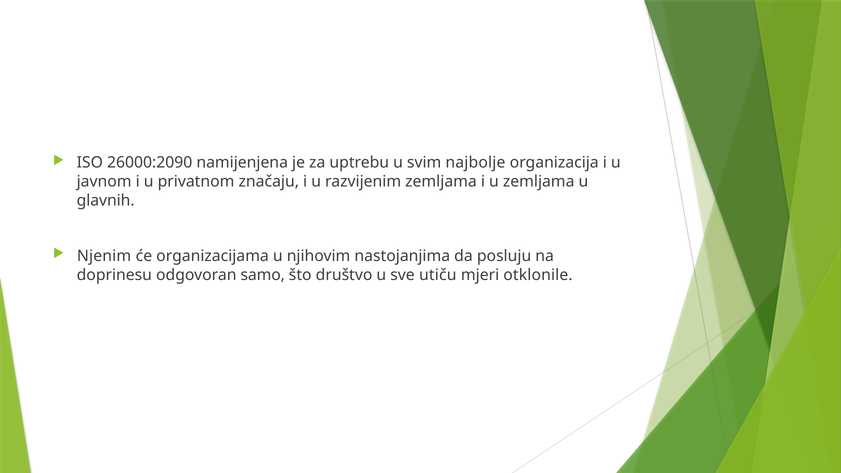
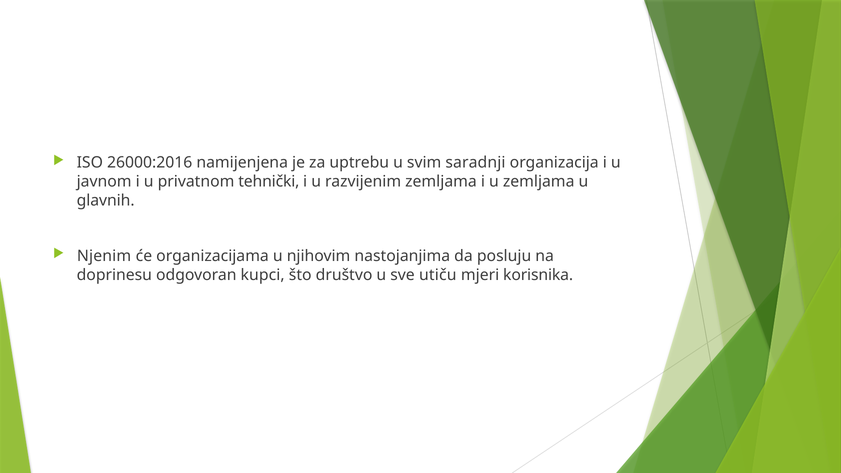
26000:2090: 26000:2090 -> 26000:2016
najbolje: najbolje -> saradnji
značaju: značaju -> tehnički
samo: samo -> kupci
otklonile: otklonile -> korisnika
